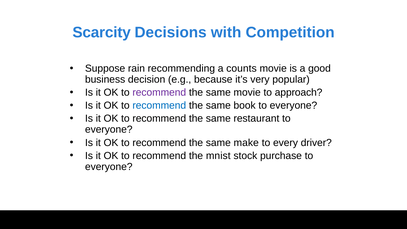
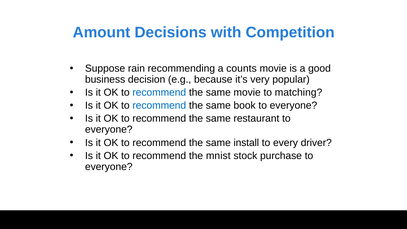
Scarcity: Scarcity -> Amount
recommend at (159, 93) colour: purple -> blue
approach: approach -> matching
make: make -> install
